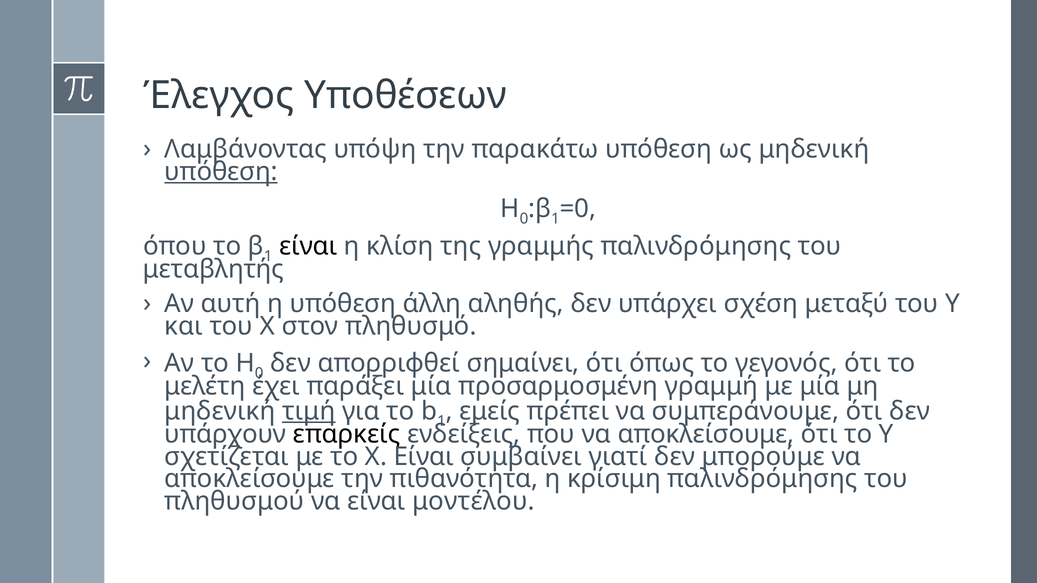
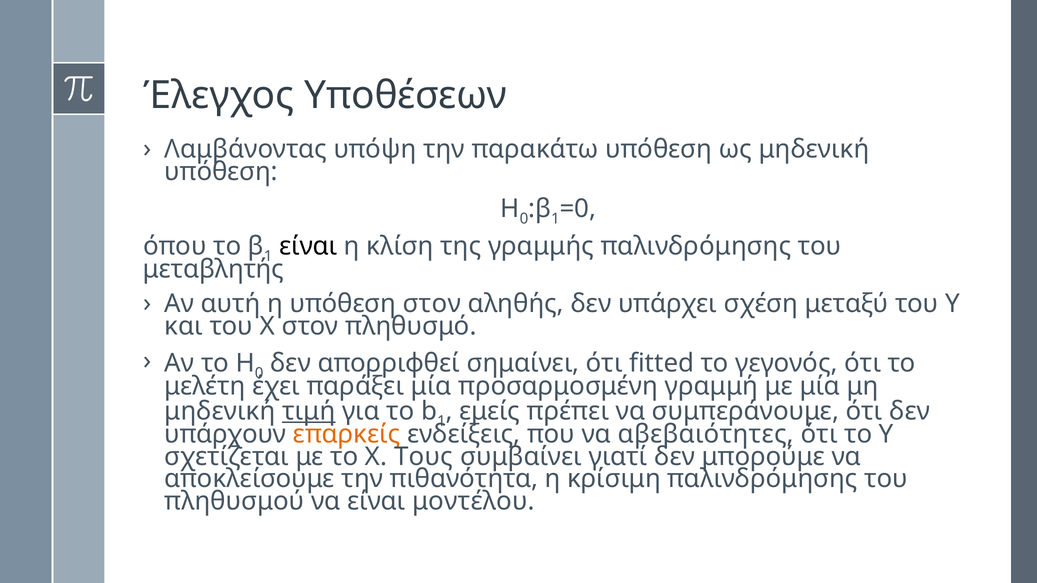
υπόθεση at (221, 172) underline: present -> none
υπόθεση άλλη: άλλη -> στον
όπως: όπως -> fitted
επαρκείς colour: black -> orange
που να αποκλείσουμε: αποκλείσουμε -> αβεβαιότητες
Χ Είναι: Είναι -> Τους
